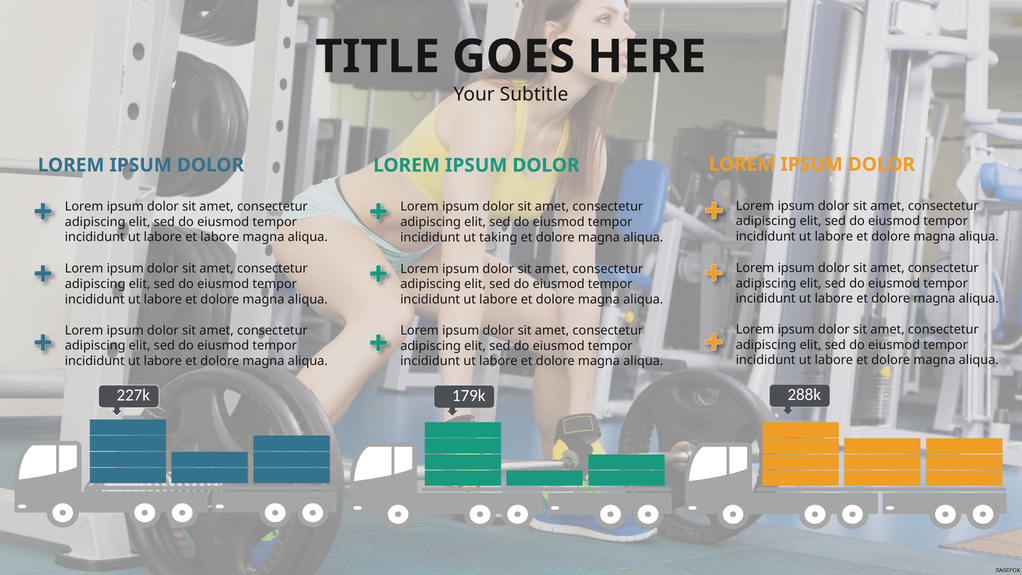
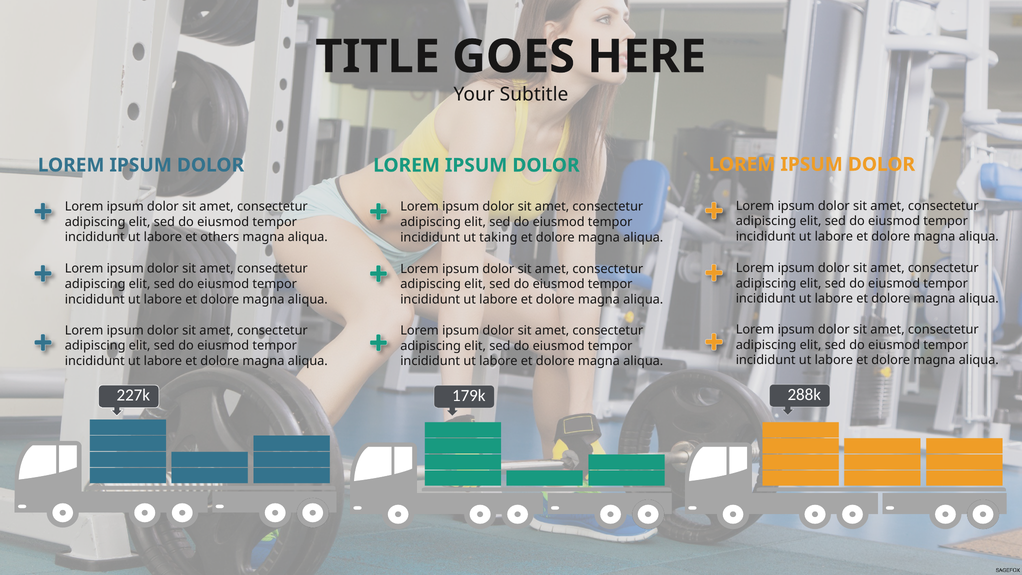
et labore: labore -> others
